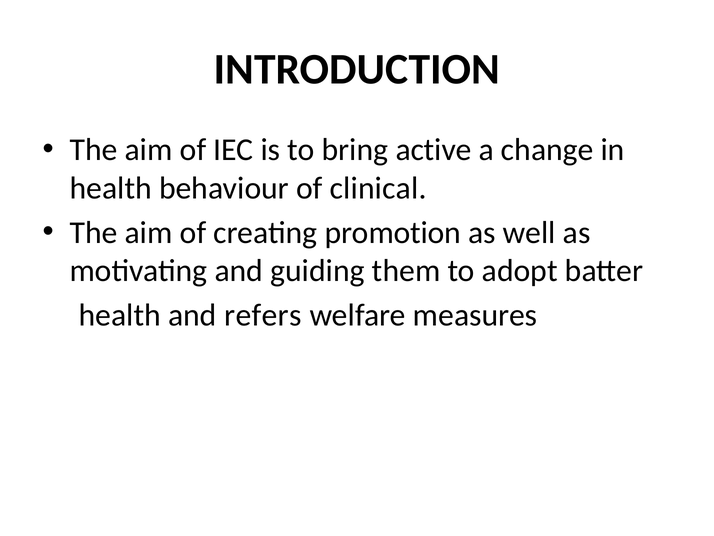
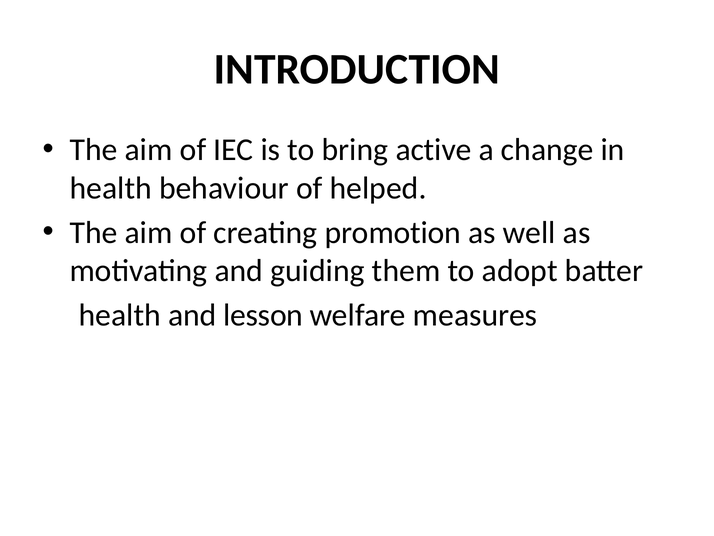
clinical: clinical -> helped
refers: refers -> lesson
